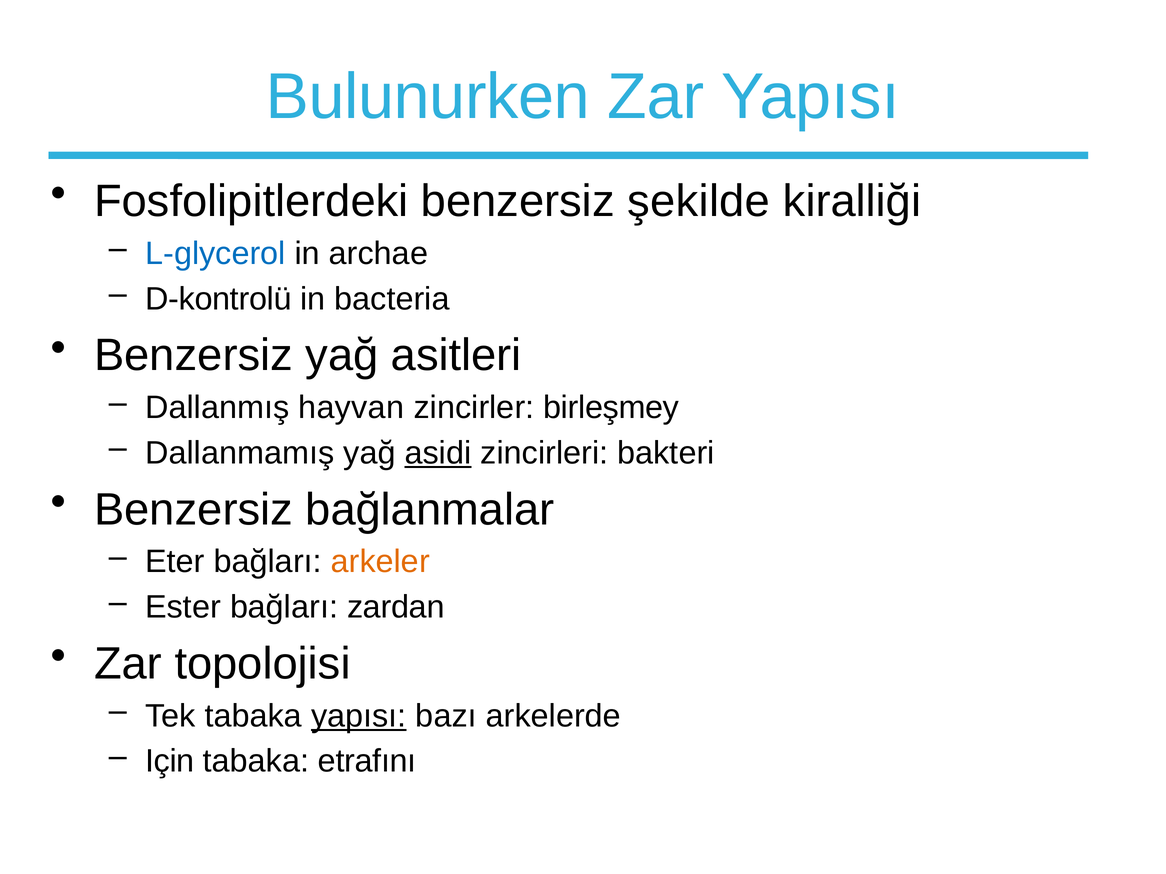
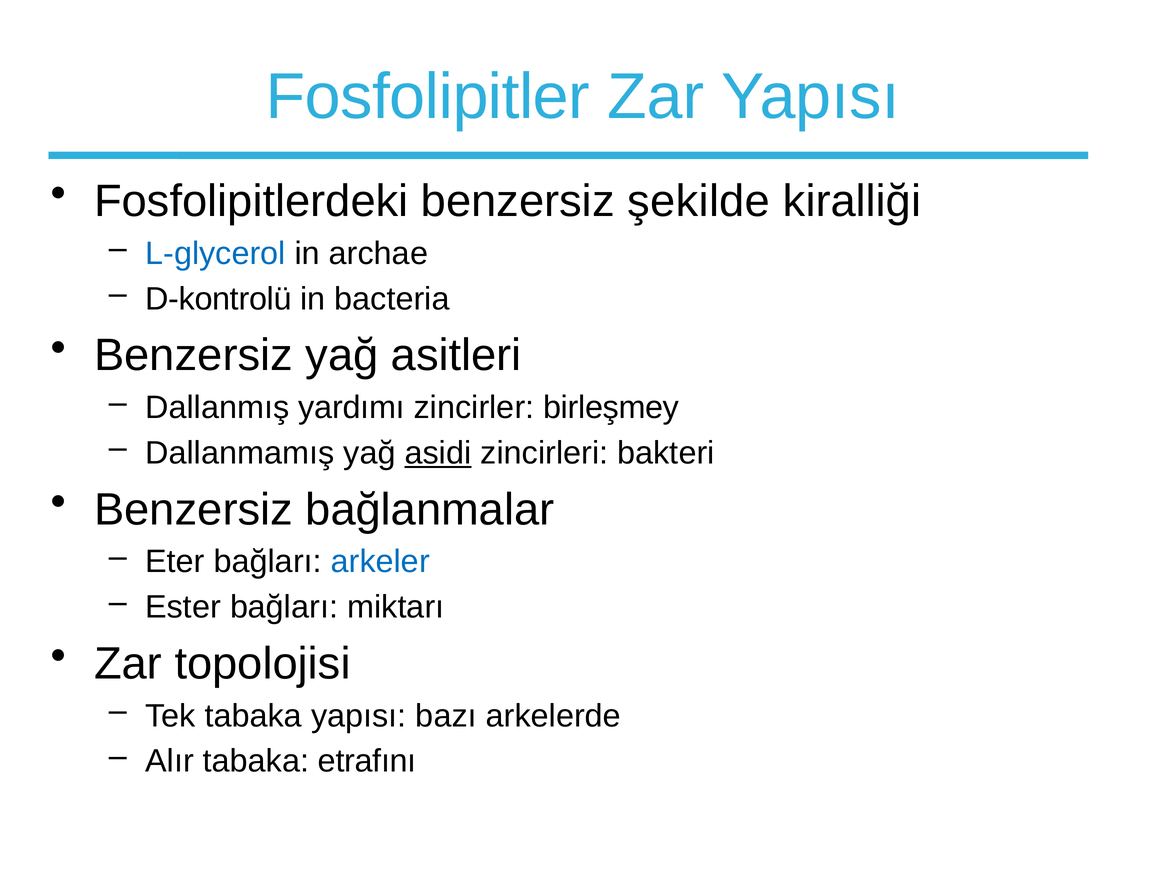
Bulunurken: Bulunurken -> Fosfolipitler
hayvan: hayvan -> yardımı
arkeler colour: orange -> blue
zardan: zardan -> miktarı
yapısı at (359, 716) underline: present -> none
Için: Için -> Alır
